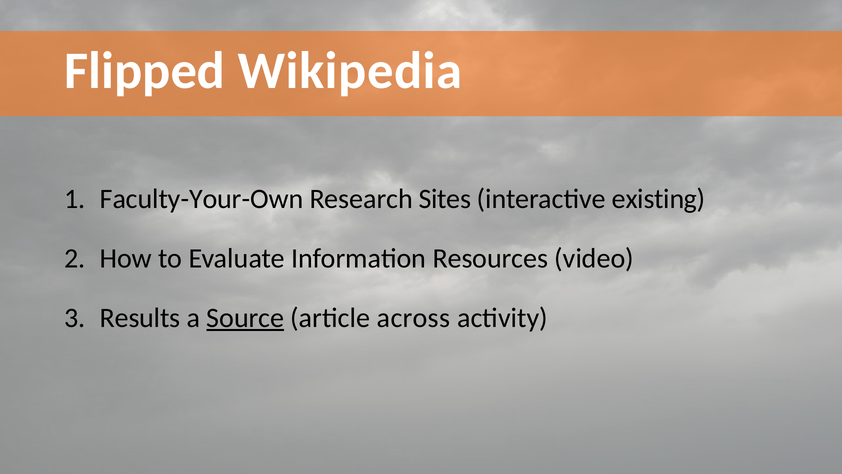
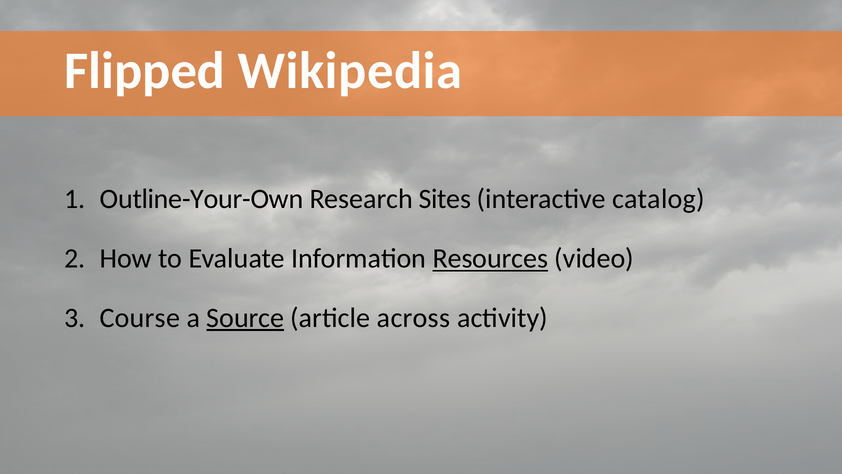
Faculty-Your-Own: Faculty-Your-Own -> Outline-Your-Own
existing: existing -> catalog
Resources underline: none -> present
Results: Results -> Course
